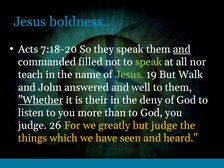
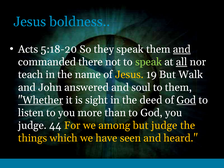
7:18-20: 7:18-20 -> 5:18-20
filled: filled -> there
all underline: none -> present
Jesus at (129, 75) colour: light green -> yellow
well: well -> soul
their: their -> sight
deny: deny -> deed
God at (186, 100) underline: none -> present
26: 26 -> 44
greatly: greatly -> among
